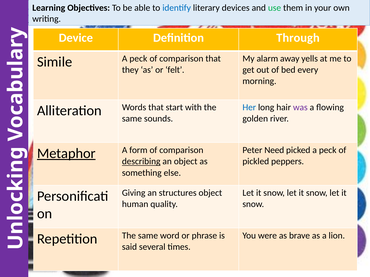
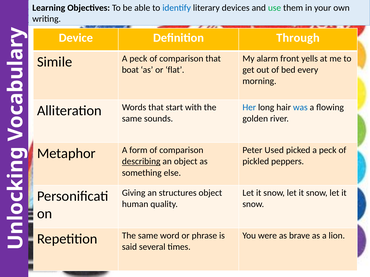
away: away -> front
they: they -> boat
felt: felt -> flat
was colour: purple -> blue
Need: Need -> Used
Metaphor underline: present -> none
